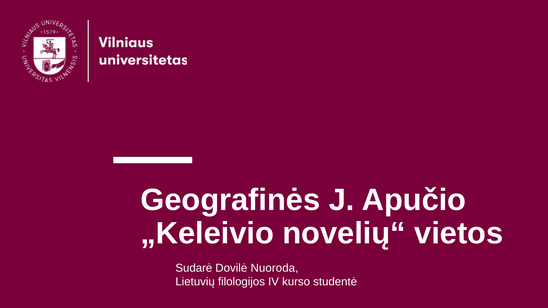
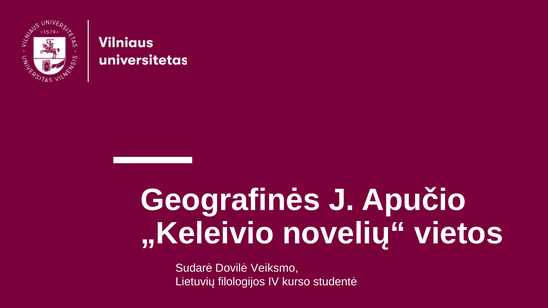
Nuoroda: Nuoroda -> Veiksmo
